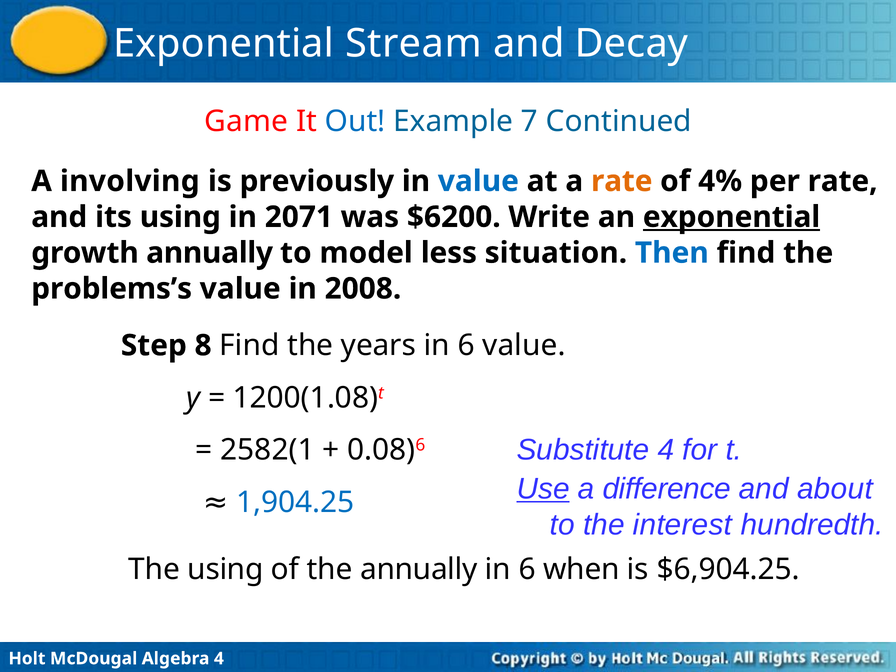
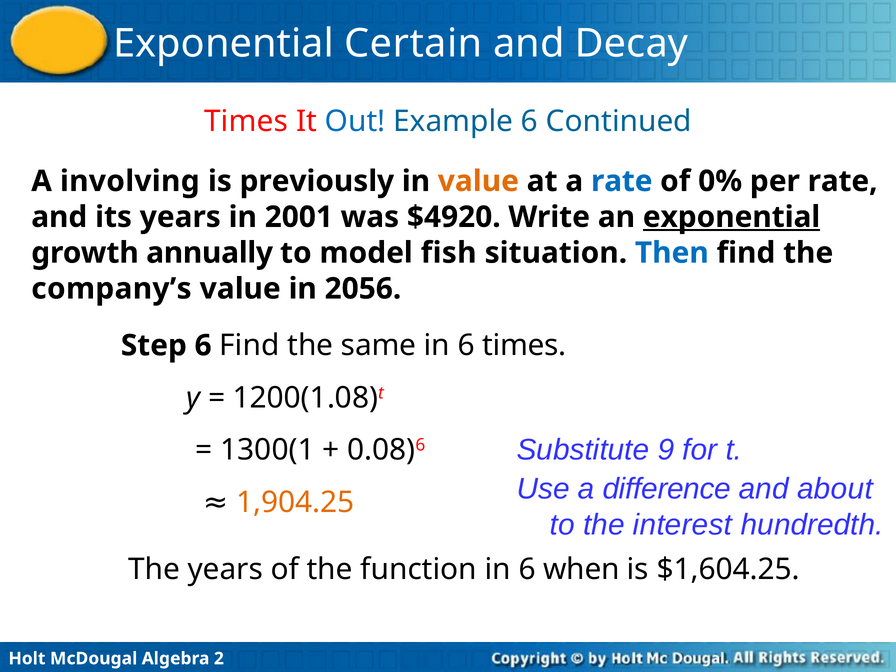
Stream: Stream -> Certain
Game at (246, 122): Game -> Times
Example 7: 7 -> 6
value at (478, 181) colour: blue -> orange
rate at (622, 181) colour: orange -> blue
4%: 4% -> 0%
its using: using -> years
2071: 2071 -> 2001
$6200: $6200 -> $4920
less: less -> fish
problems’s: problems’s -> company’s
2008: 2008 -> 2056
Step 8: 8 -> 6
years: years -> same
6 value: value -> times
Substitute 4: 4 -> 9
2582(1: 2582(1 -> 1300(1
Use underline: present -> none
1,904.25 colour: blue -> orange
The using: using -> years
the annually: annually -> function
$6,904.25: $6,904.25 -> $1,604.25
4 at (219, 659): 4 -> 2
